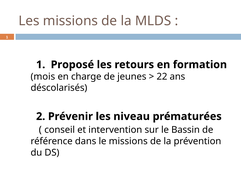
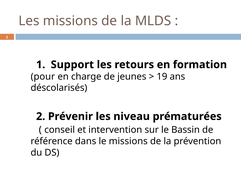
Proposé: Proposé -> Support
mois: mois -> pour
22: 22 -> 19
